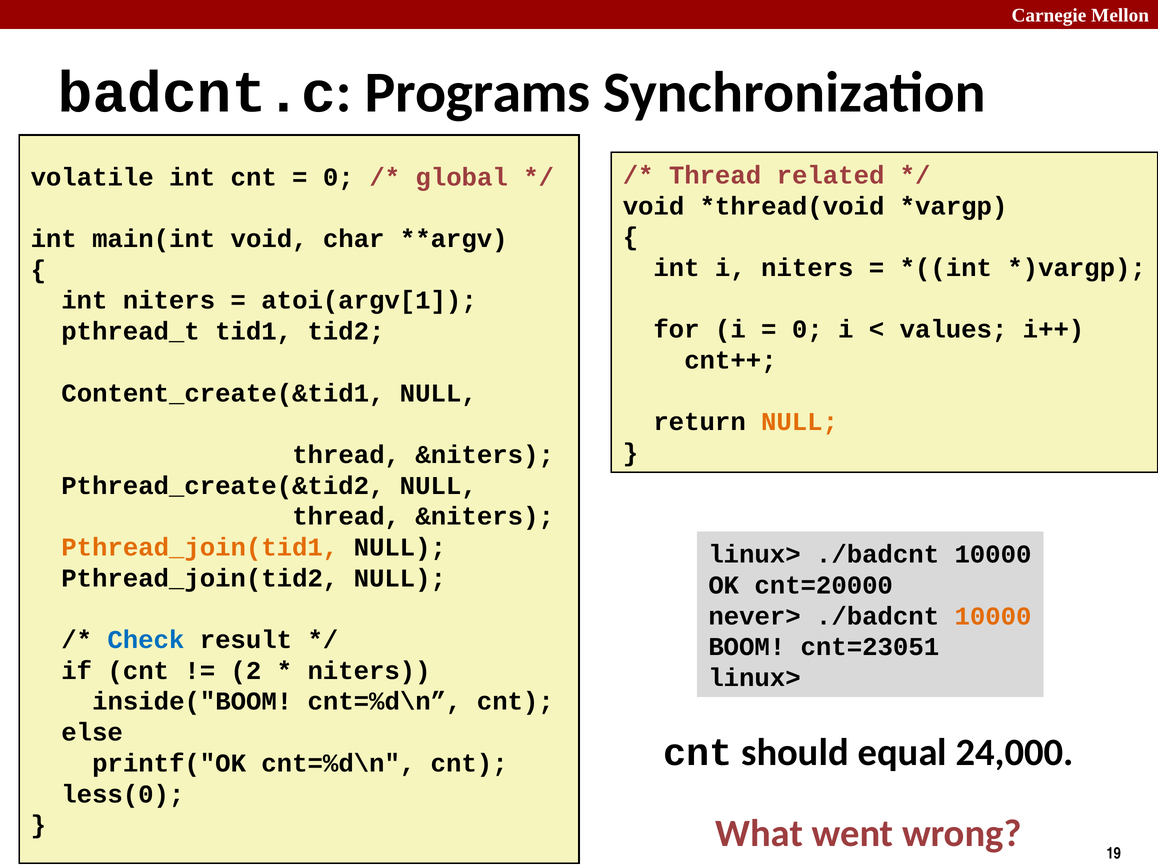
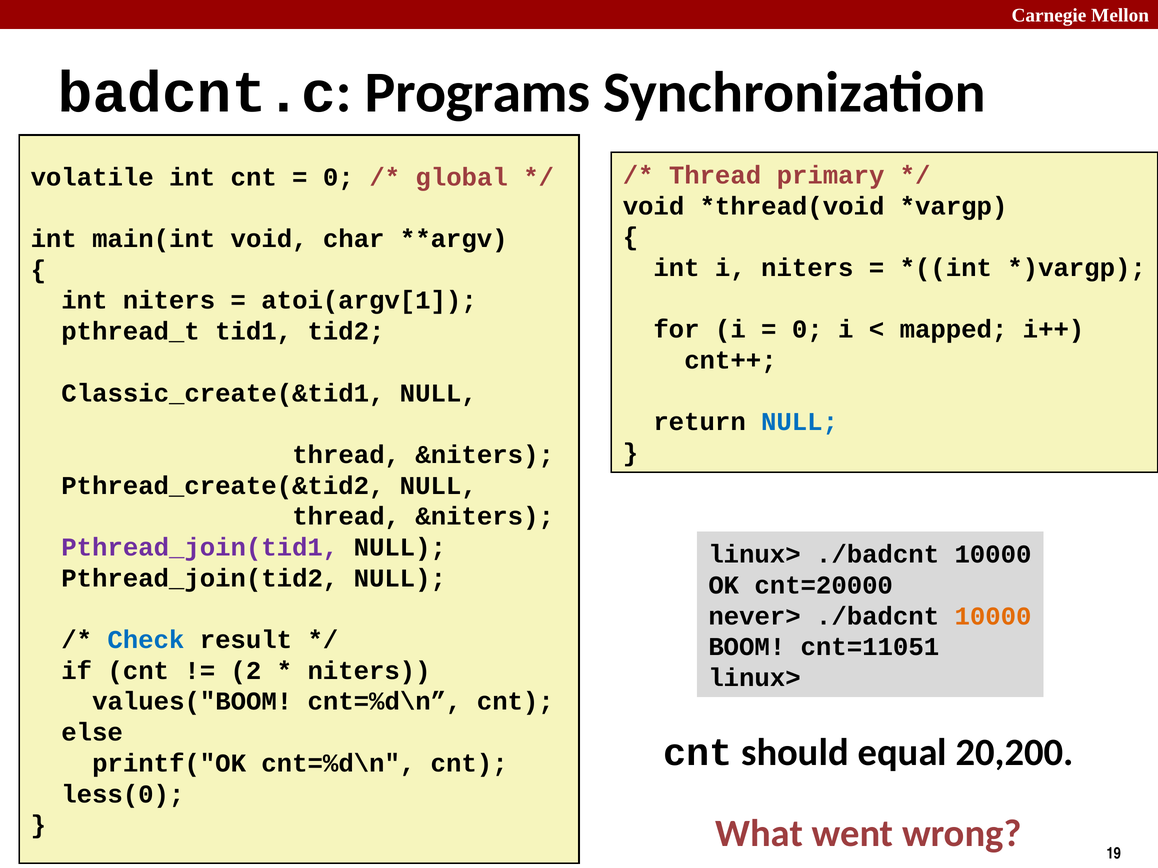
related: related -> primary
values: values -> mapped
Content_create(&tid1: Content_create(&tid1 -> Classic_create(&tid1
NULL at (800, 422) colour: orange -> blue
Pthread_join(tid1 colour: orange -> purple
cnt=23051: cnt=23051 -> cnt=11051
inside("BOOM: inside("BOOM -> values("BOOM
24,000: 24,000 -> 20,200
